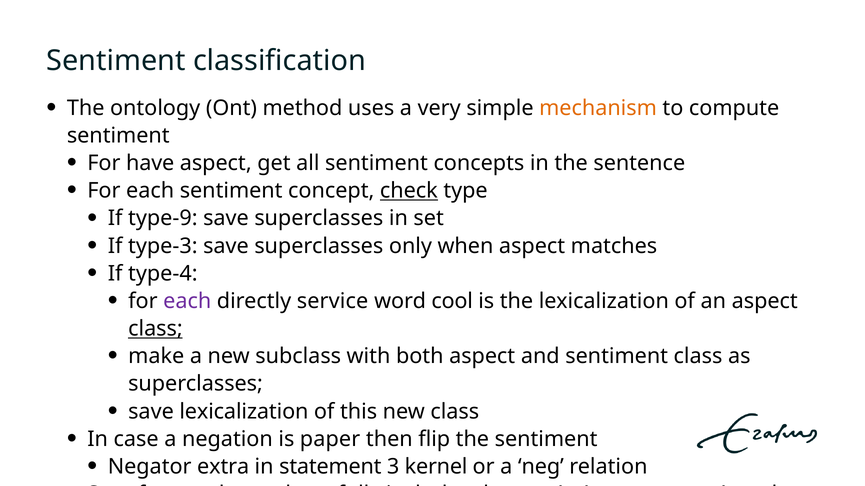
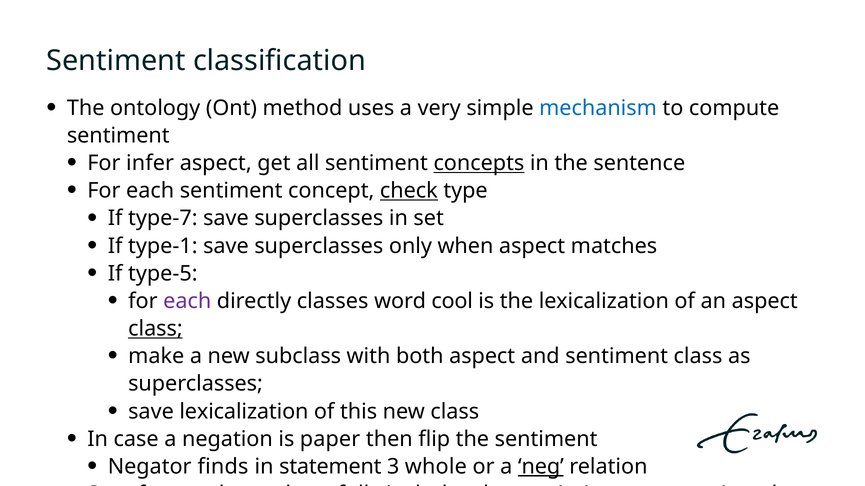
mechanism colour: orange -> blue
have: have -> infer
concepts underline: none -> present
type-9: type-9 -> type-7
type-3: type-3 -> type-1
type-4: type-4 -> type-5
service: service -> classes
extra: extra -> finds
kernel: kernel -> whole
neg underline: none -> present
